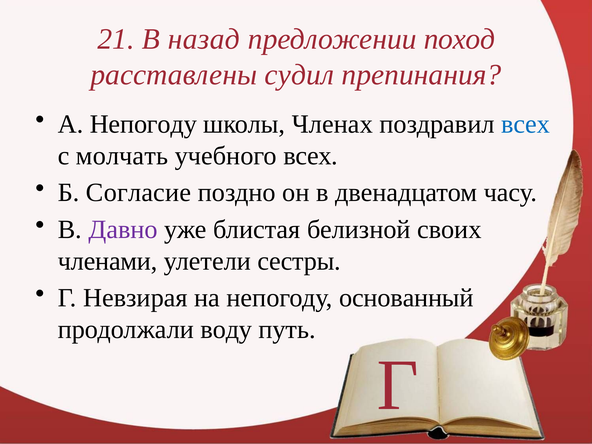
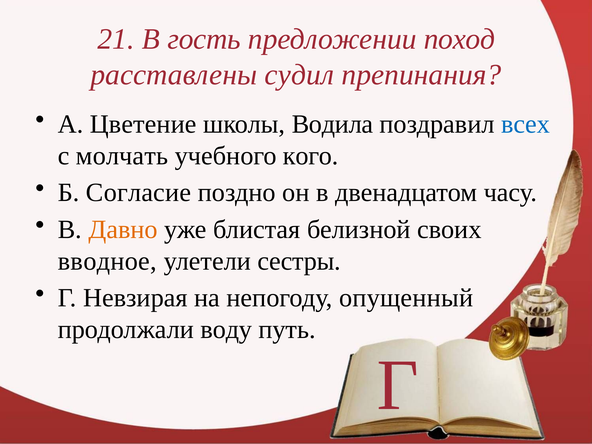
назад: назад -> гость
А Непогоду: Непогоду -> Цветение
Членах: Членах -> Водила
учебного всех: всех -> кого
Давно colour: purple -> orange
членами: членами -> вводное
основанный: основанный -> опущенный
